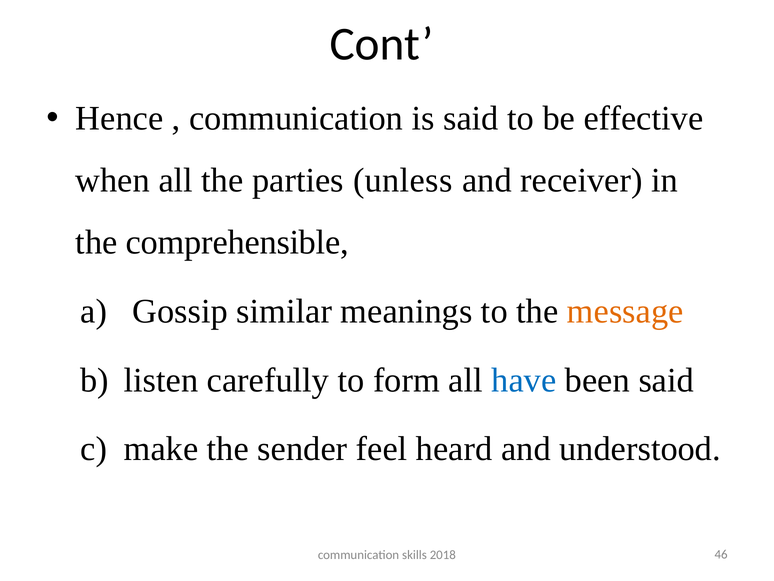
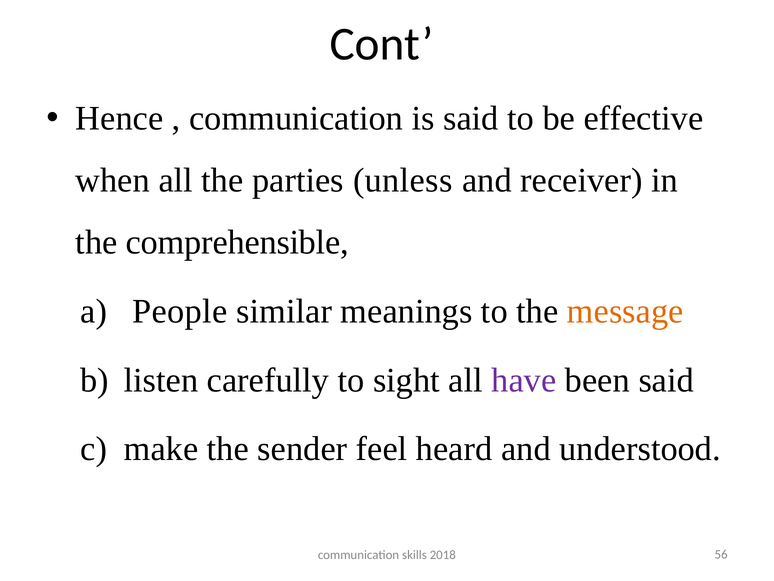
Gossip: Gossip -> People
form: form -> sight
have colour: blue -> purple
46: 46 -> 56
